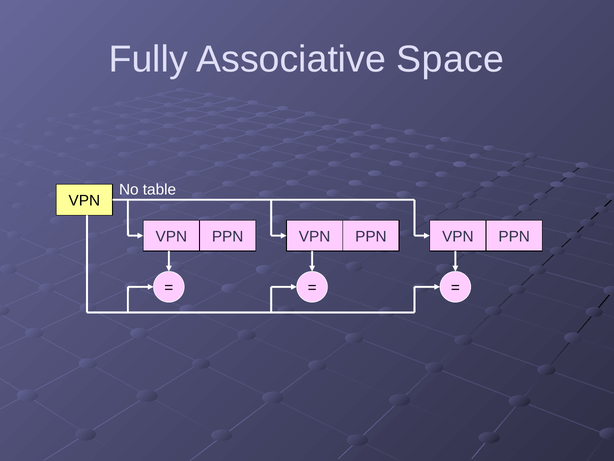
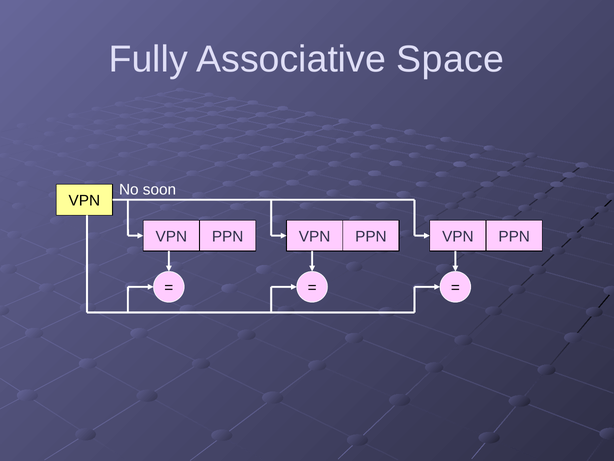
table: table -> soon
